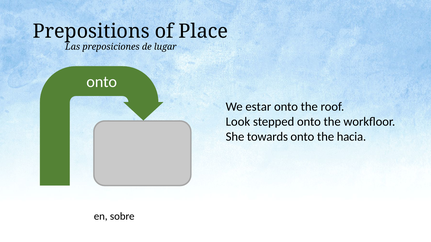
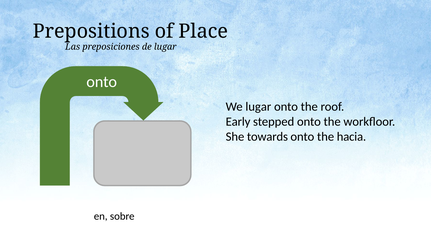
We estar: estar -> lugar
Look: Look -> Early
